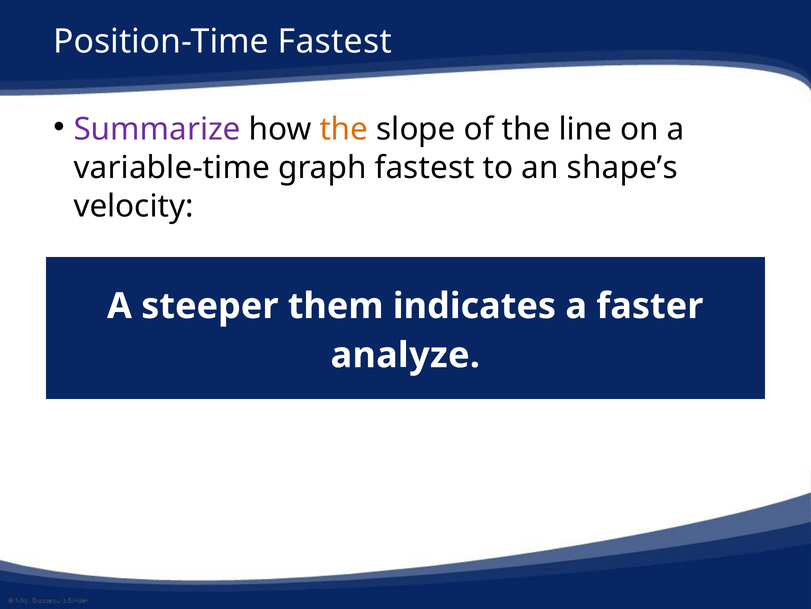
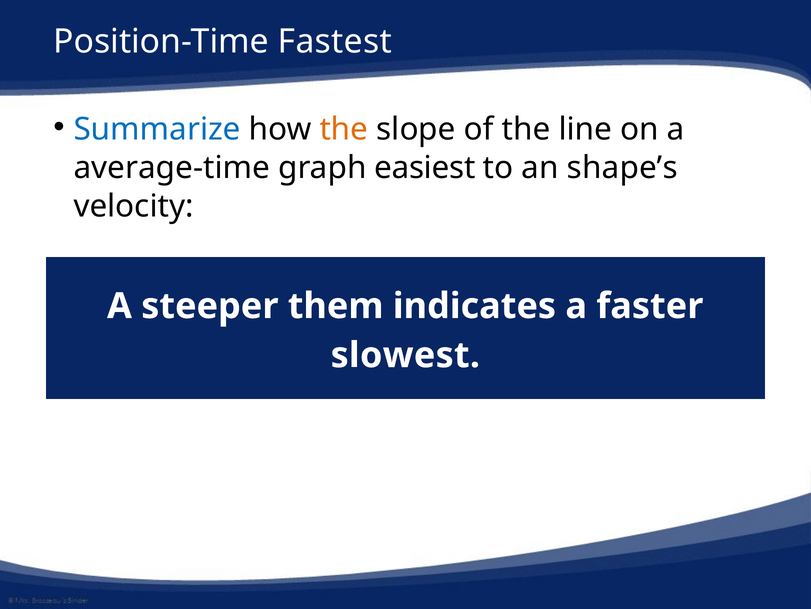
Summarize colour: purple -> blue
variable-time: variable-time -> average-time
graph fastest: fastest -> easiest
analyze: analyze -> slowest
